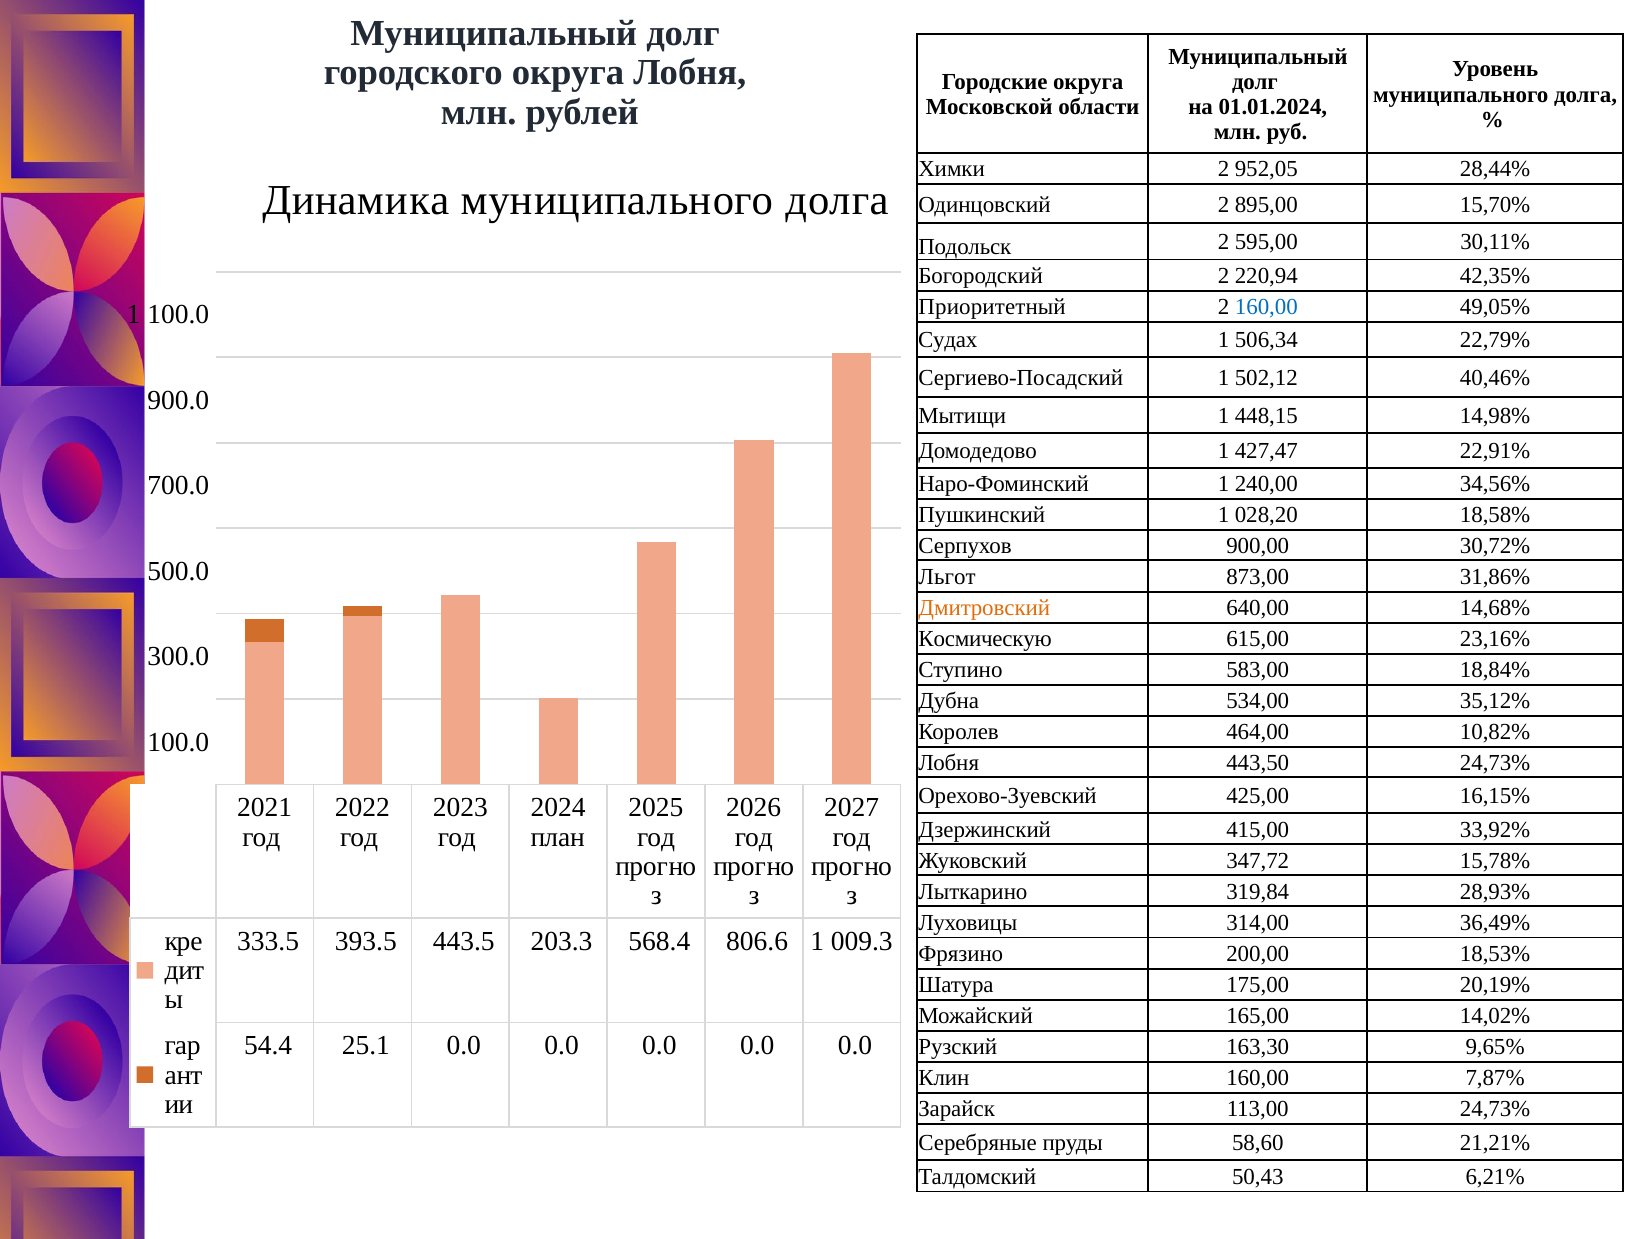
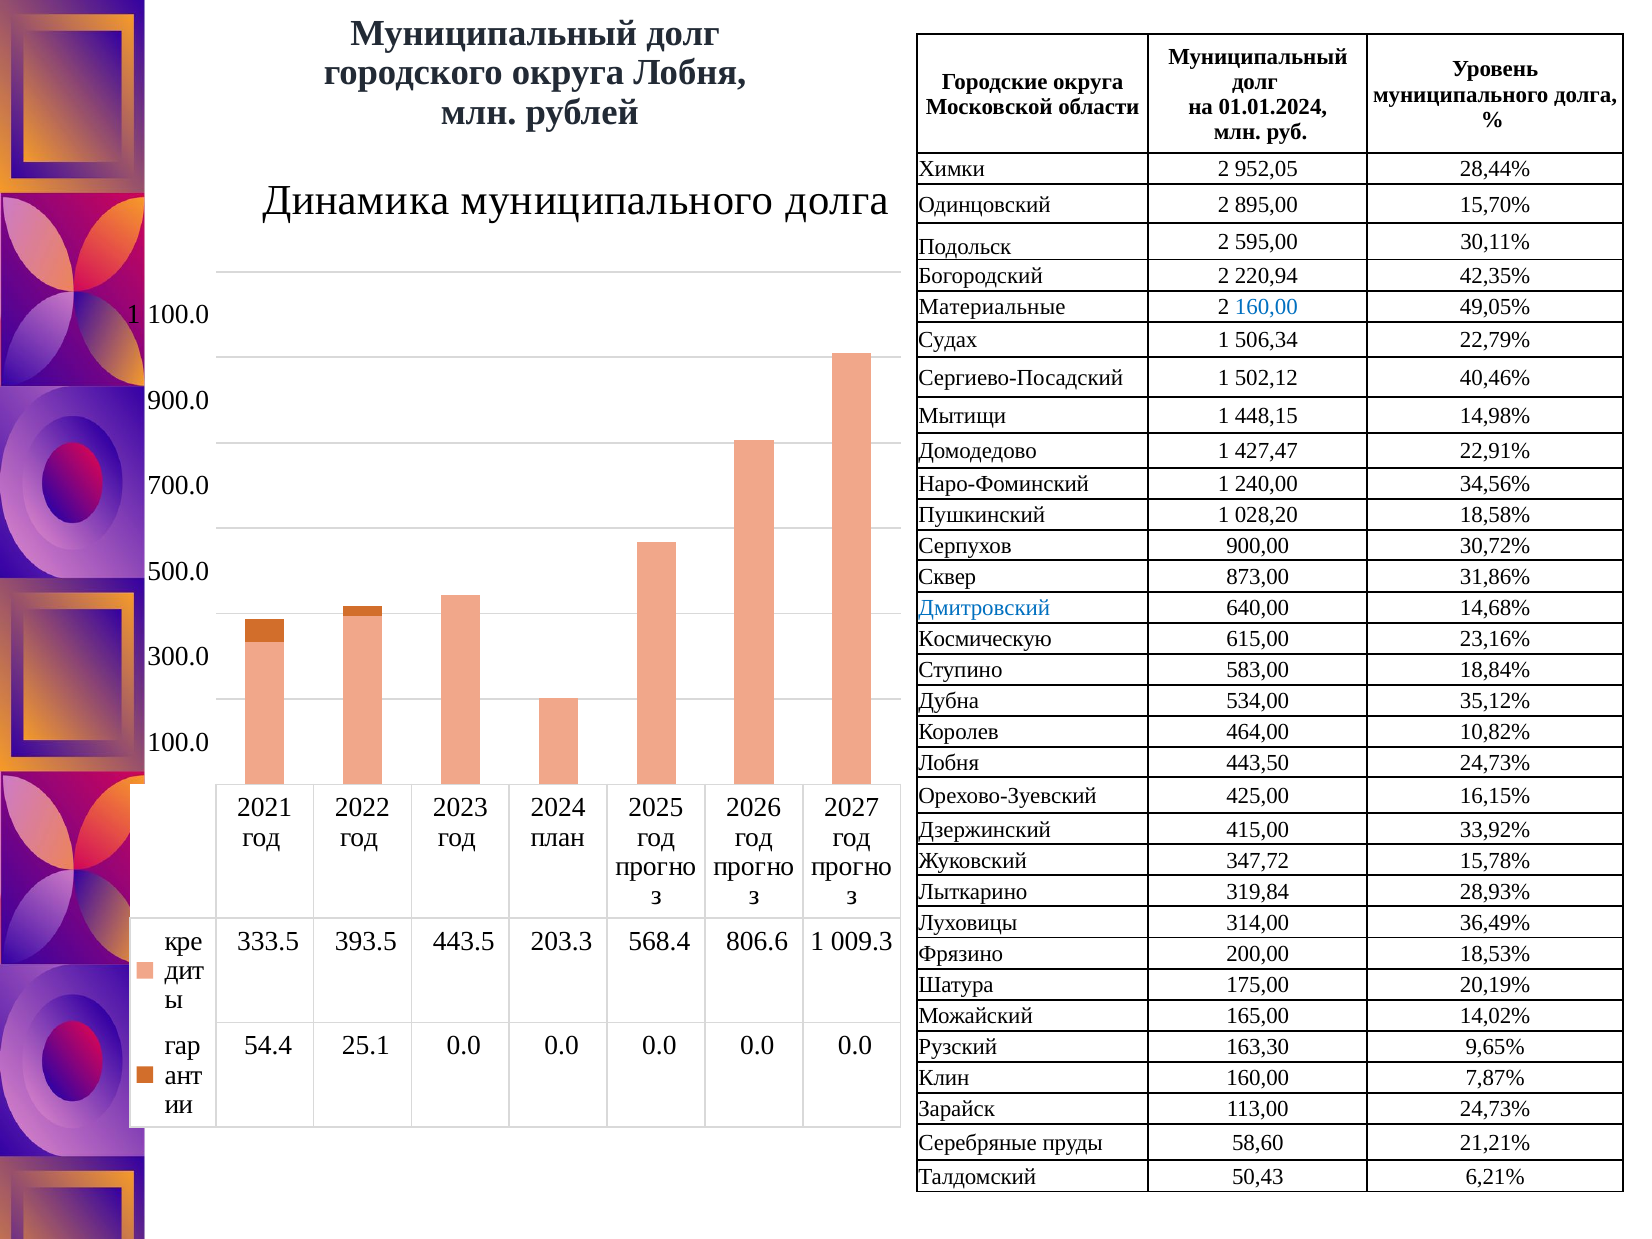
Приоритетный: Приоритетный -> Материальные
Льгот: Льгот -> Сквер
Дмитровский colour: orange -> blue
